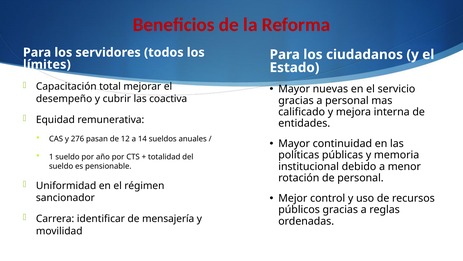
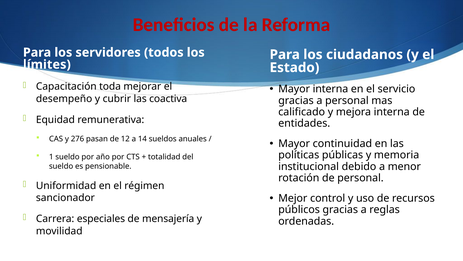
total: total -> toda
Mayor nuevas: nuevas -> interna
identificar: identificar -> especiales
